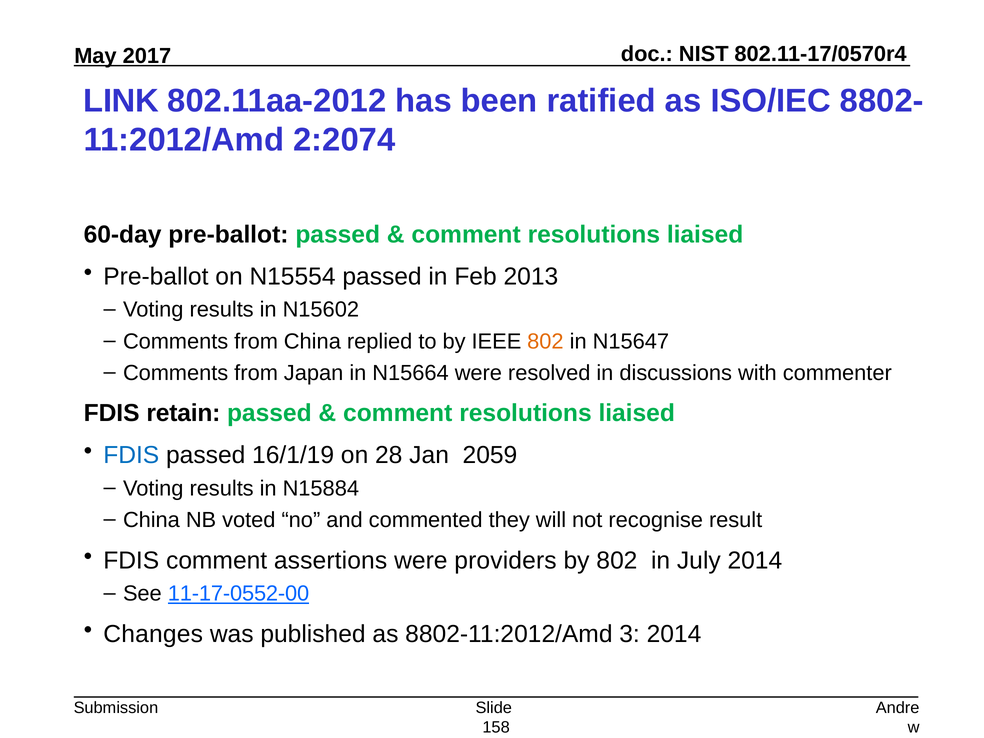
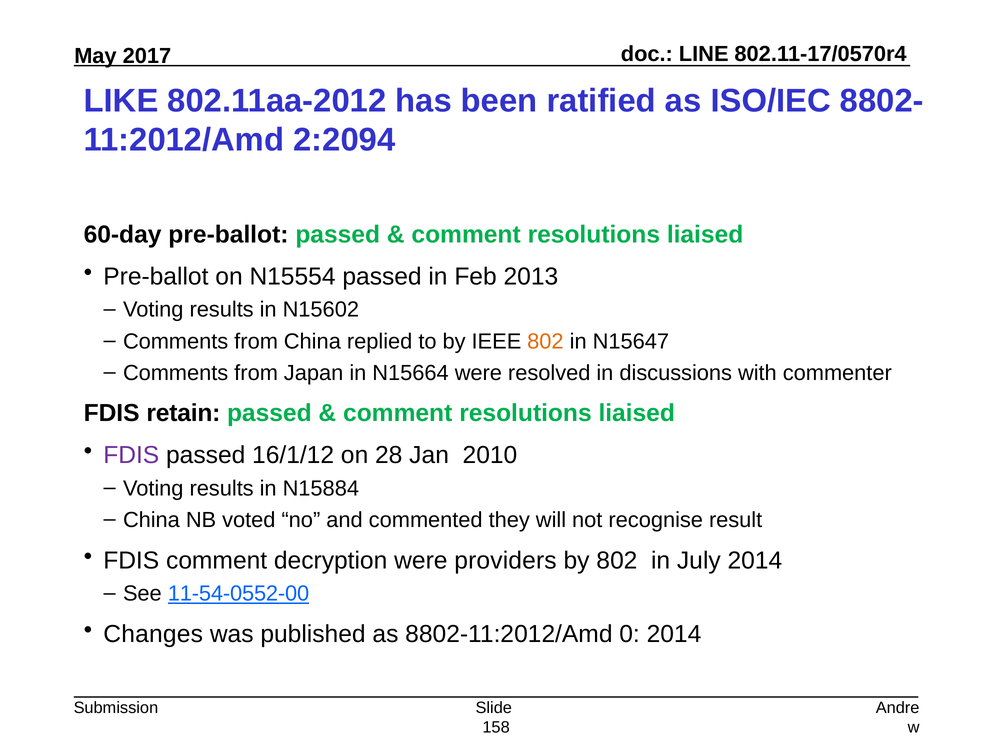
NIST: NIST -> LINE
LINK: LINK -> LIKE
2:2074: 2:2074 -> 2:2094
FDIS at (131, 455) colour: blue -> purple
16/1/19: 16/1/19 -> 16/1/12
2059: 2059 -> 2010
assertions: assertions -> decryption
11-17-0552-00: 11-17-0552-00 -> 11-54-0552-00
3: 3 -> 0
